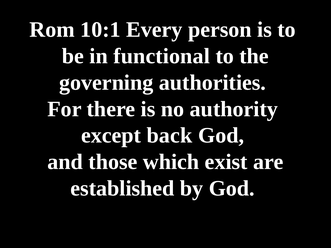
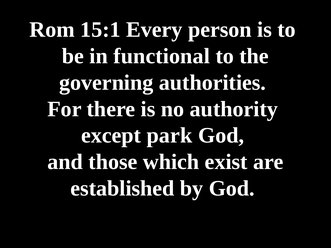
10:1: 10:1 -> 15:1
back: back -> park
